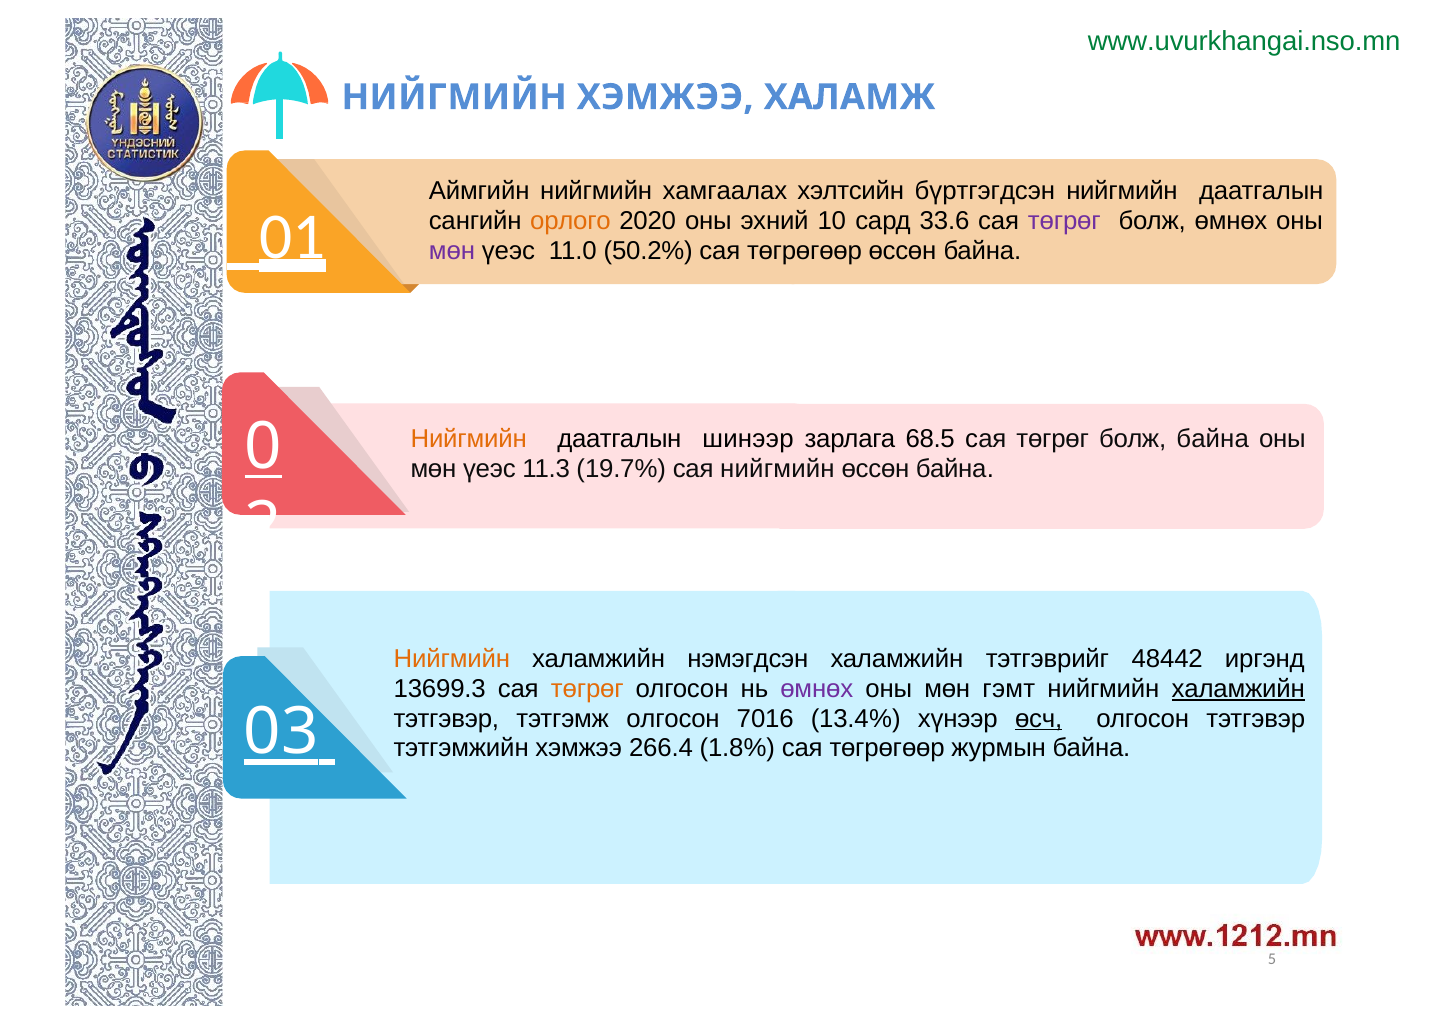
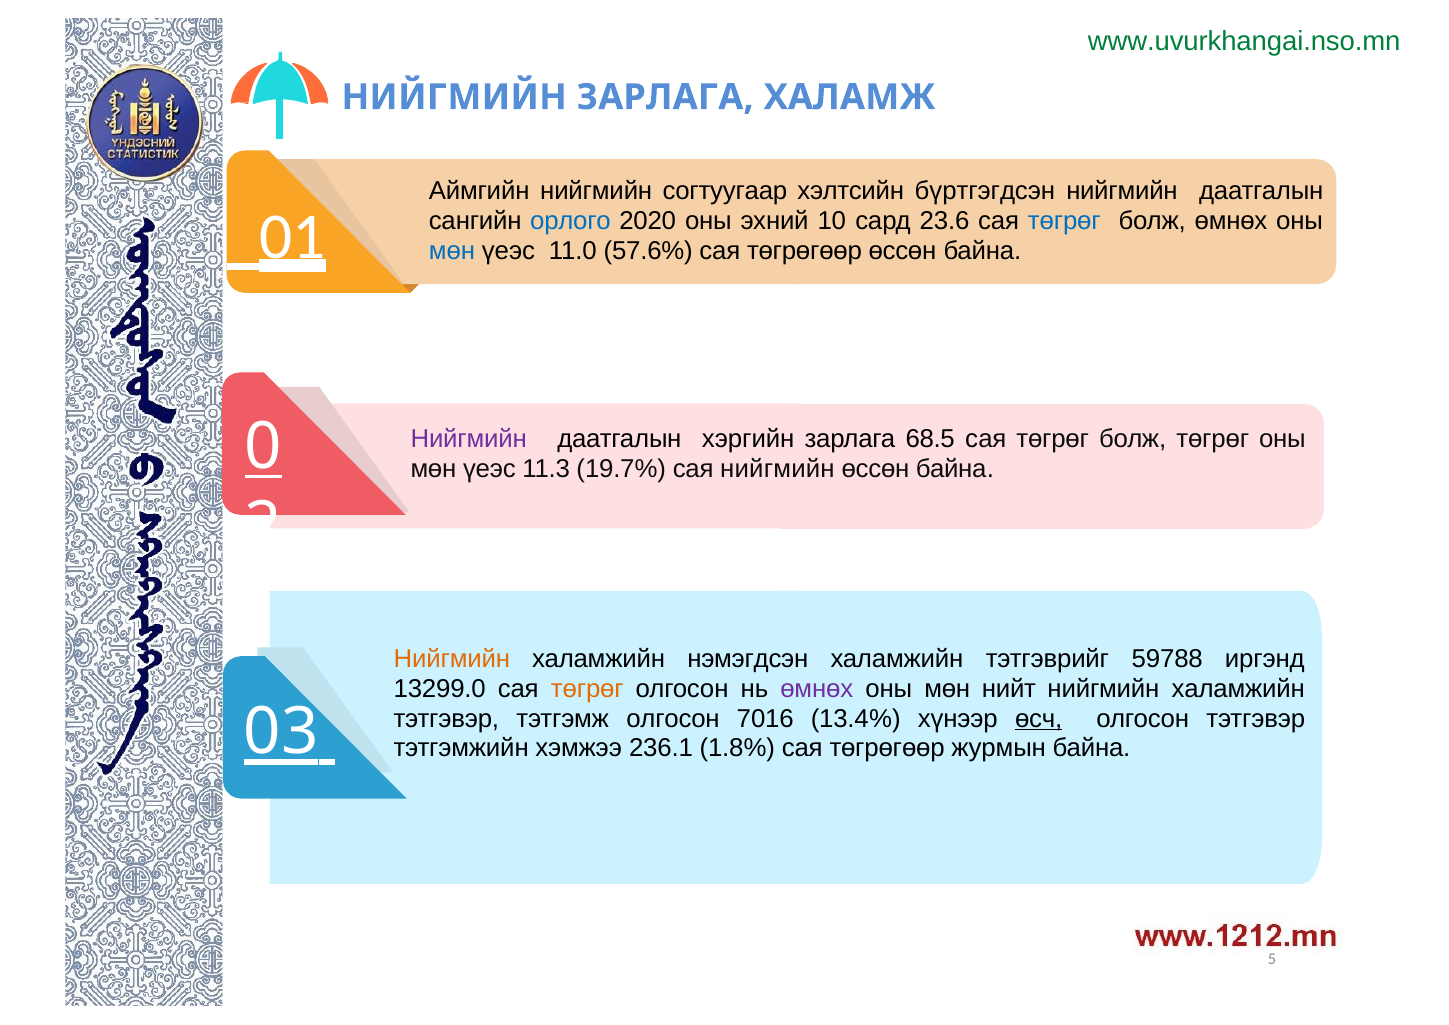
НИЙГМИЙН ХЭМЖЭЭ: ХЭМЖЭЭ -> ЗАРЛАГА
хамгаалах: хамгаалах -> согтуугаар
орлого colour: orange -> blue
33.6: 33.6 -> 23.6
төгрөг at (1064, 221) colour: purple -> blue
мөн at (452, 251) colour: purple -> blue
50.2%: 50.2% -> 57.6%
Нийгмийн at (469, 439) colour: orange -> purple
шинээр: шинээр -> хэргийн
болж байна: байна -> төгрөг
48442: 48442 -> 59788
13699.3: 13699.3 -> 13299.0
гэмт: гэмт -> нийт
халамжийн at (1238, 689) underline: present -> none
266.4: 266.4 -> 236.1
